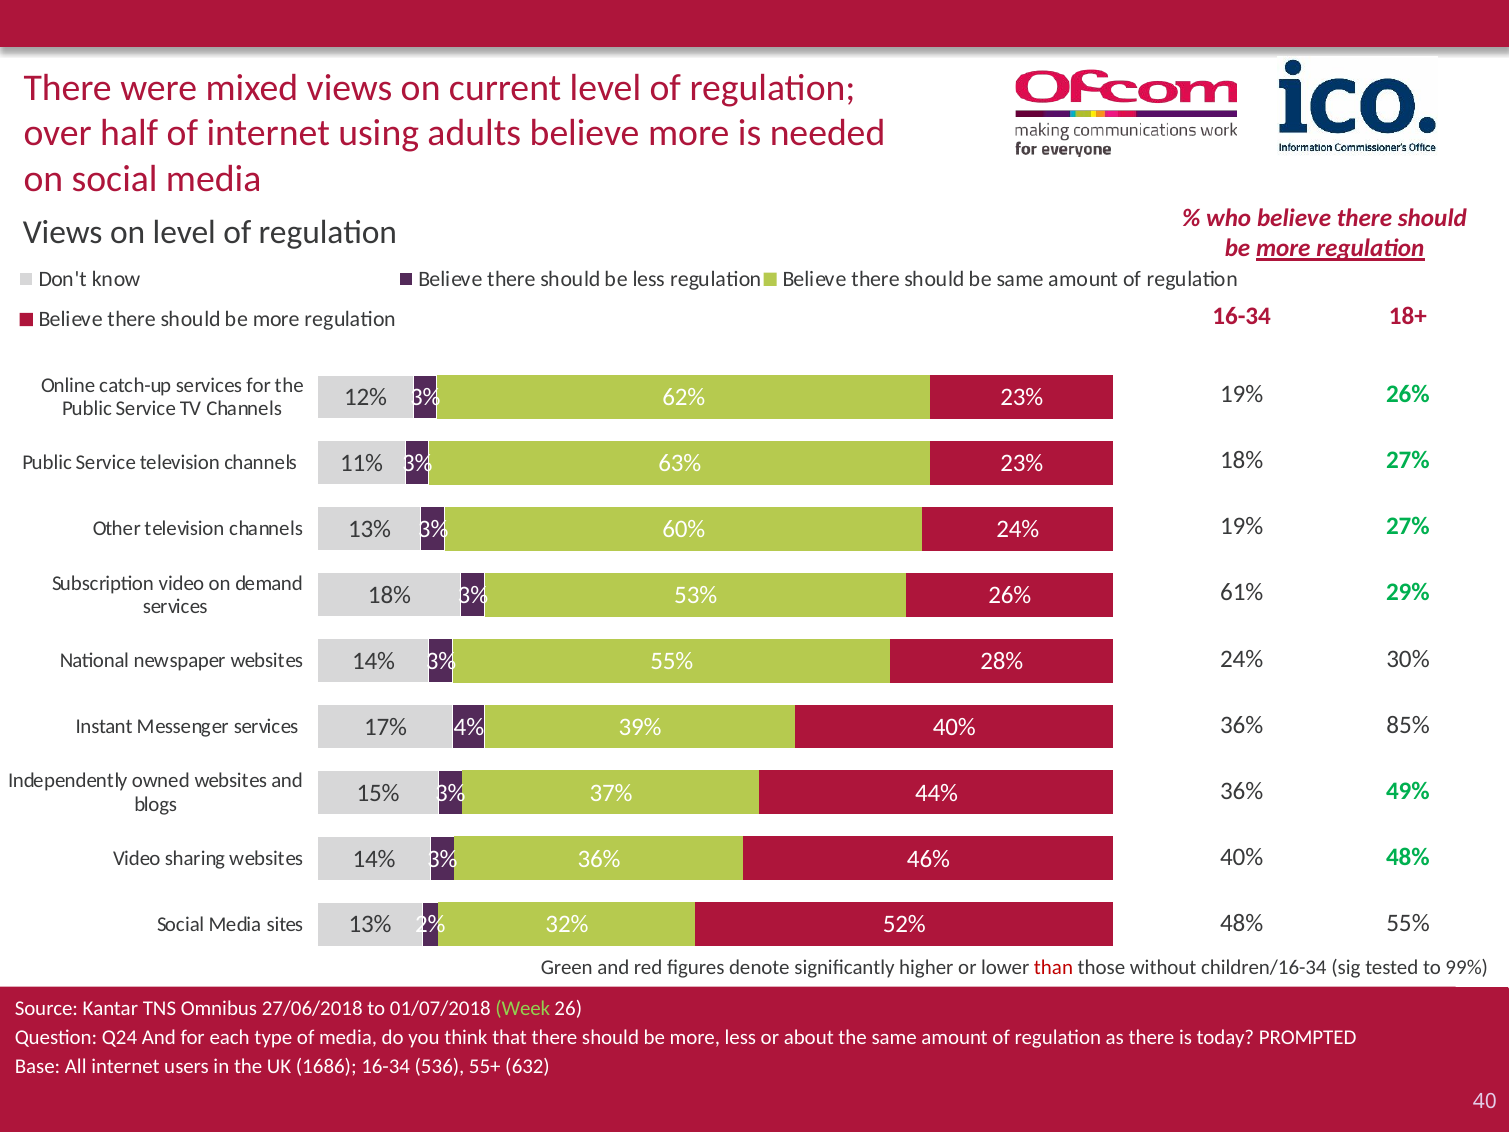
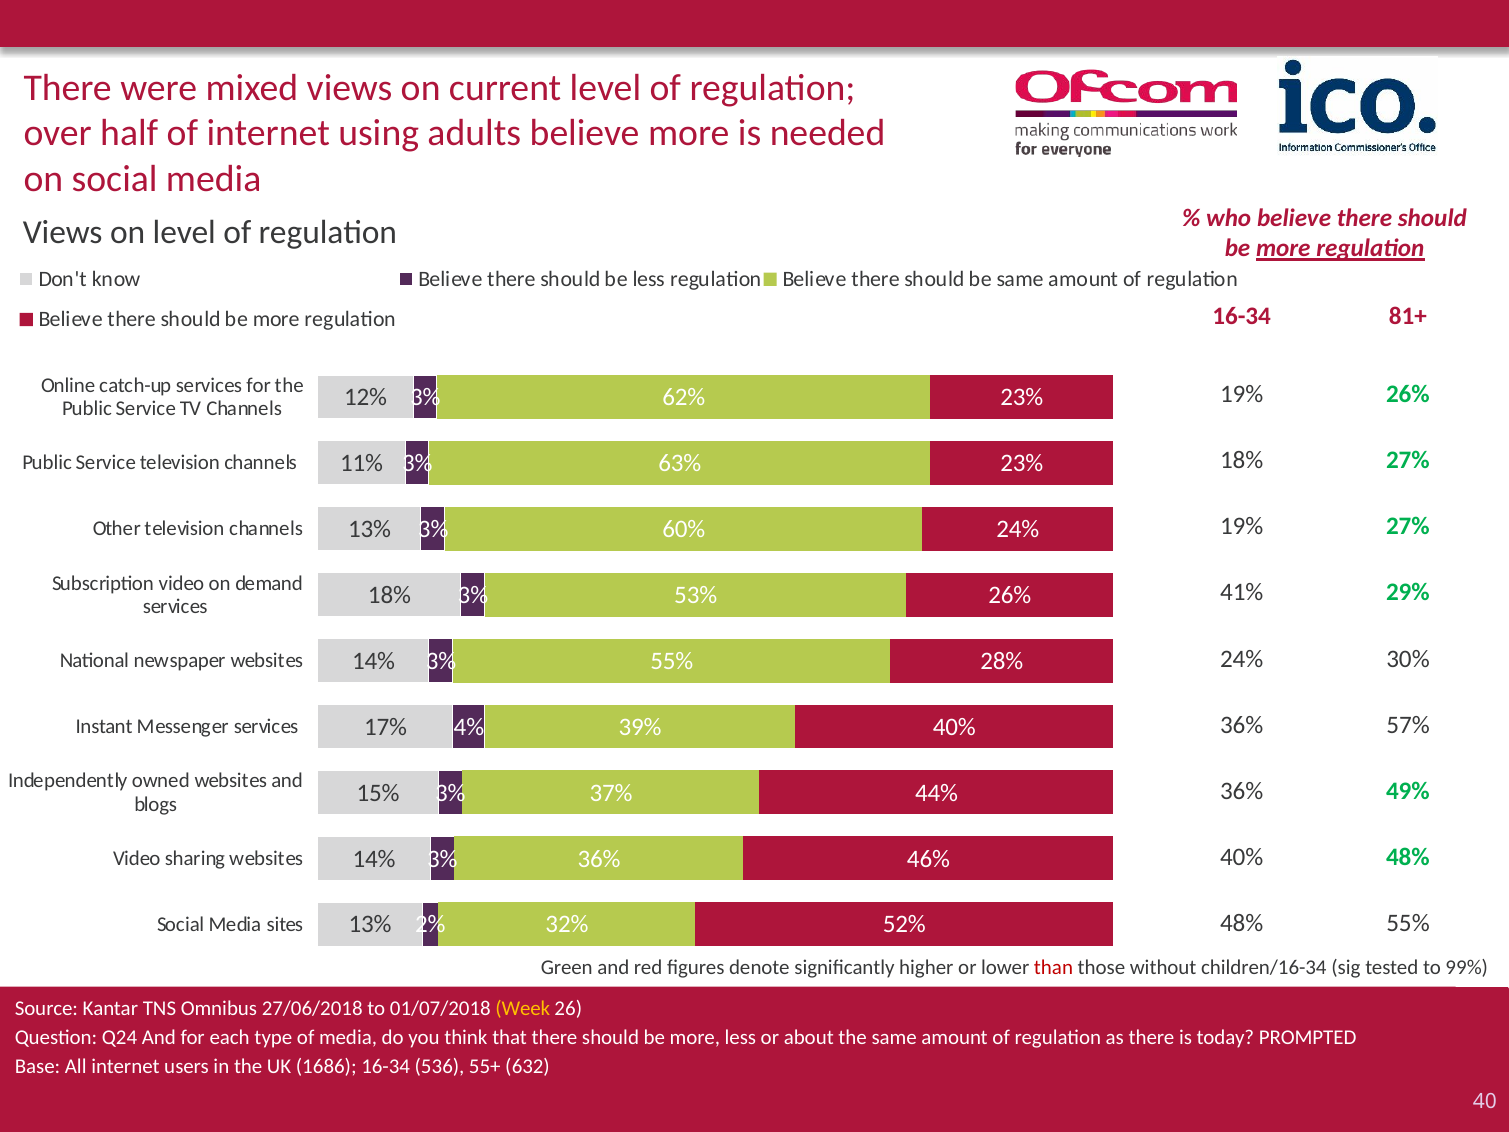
18+: 18+ -> 81+
61%: 61% -> 41%
85%: 85% -> 57%
Week colour: light green -> yellow
